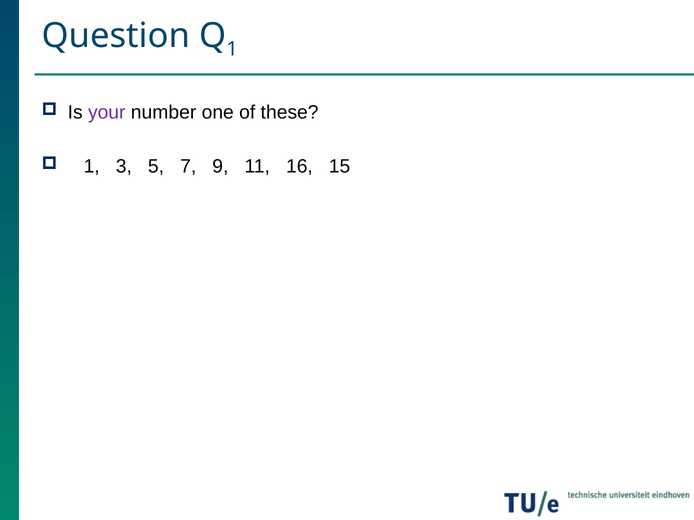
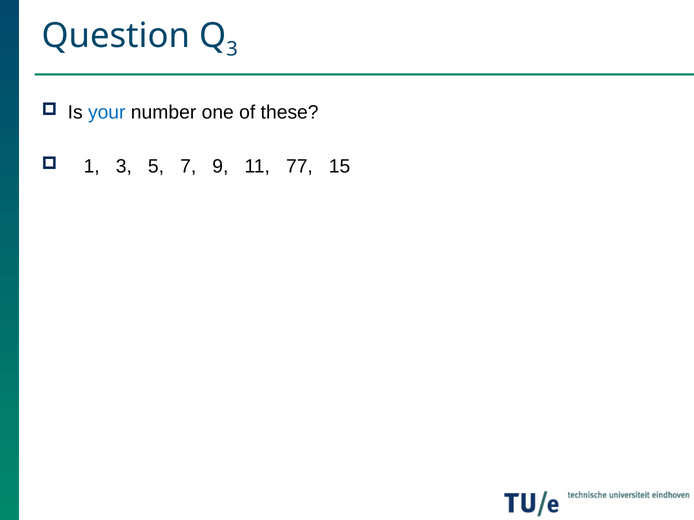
1 at (232, 49): 1 -> 3
your colour: purple -> blue
16: 16 -> 77
